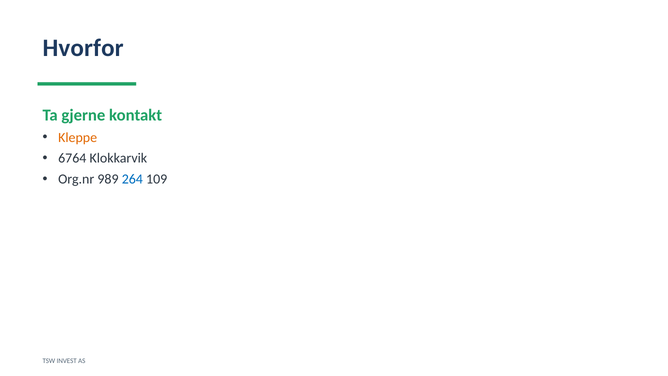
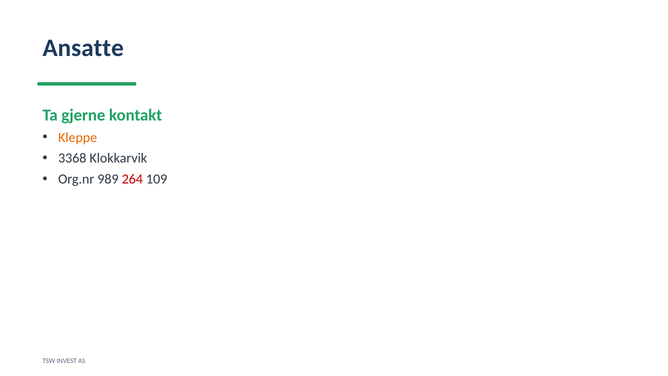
Hvorfor: Hvorfor -> Ansatte
6764: 6764 -> 3368
264 colour: blue -> red
